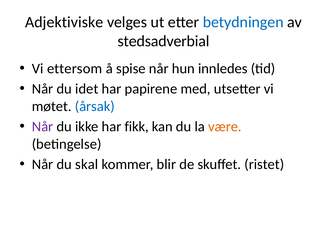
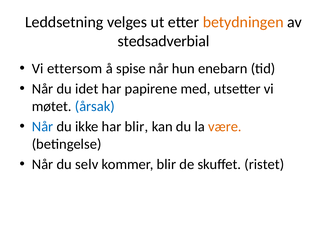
Adjektiviske: Adjektiviske -> Leddsetning
betydningen colour: blue -> orange
innledes: innledes -> enebarn
Når at (43, 127) colour: purple -> blue
har fikk: fikk -> blir
skal: skal -> selv
